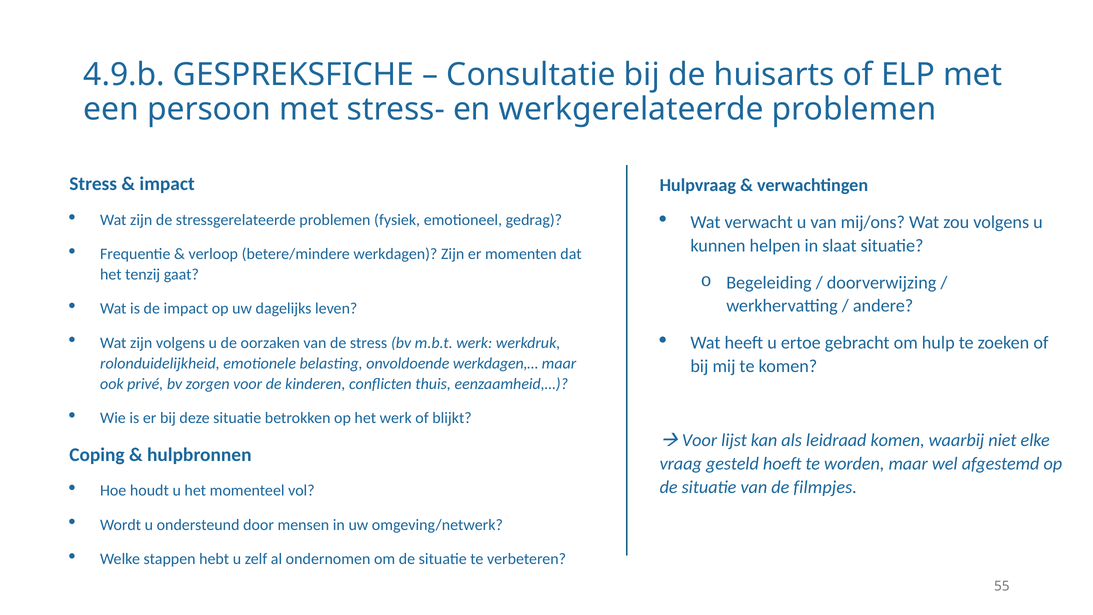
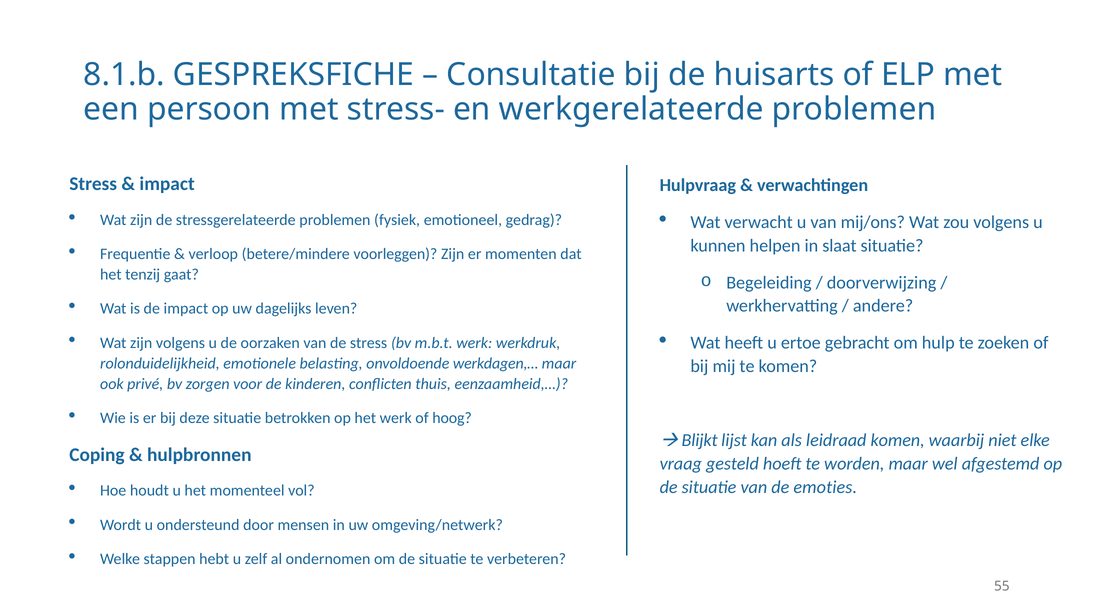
4.9.b: 4.9.b -> 8.1.b
werkdagen: werkdagen -> voorleggen
blijkt: blijkt -> hoog
Voor at (700, 440): Voor -> Blijkt
filmpjes: filmpjes -> emoties
